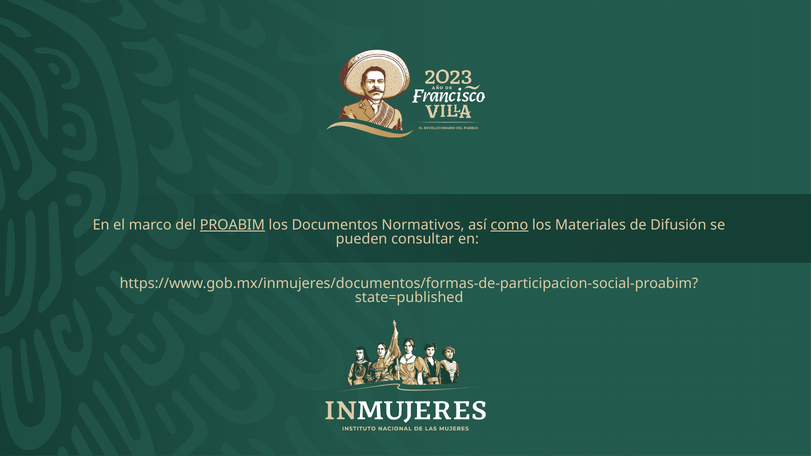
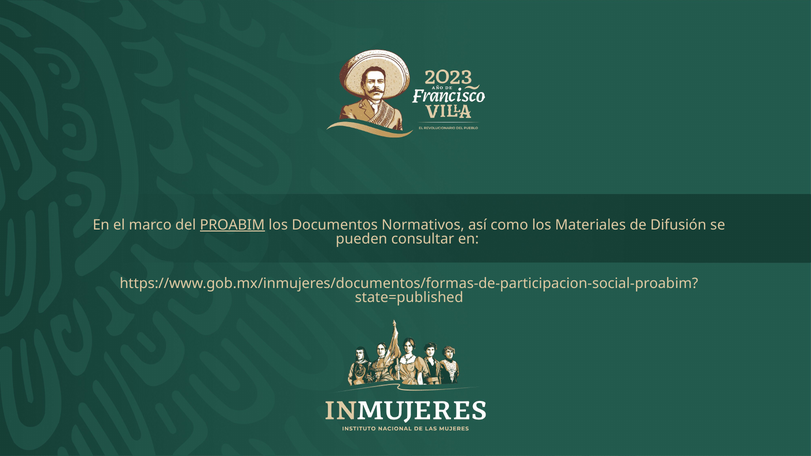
como underline: present -> none
